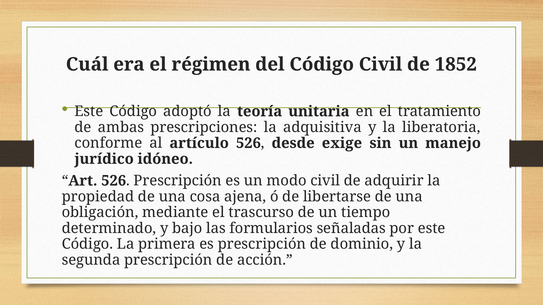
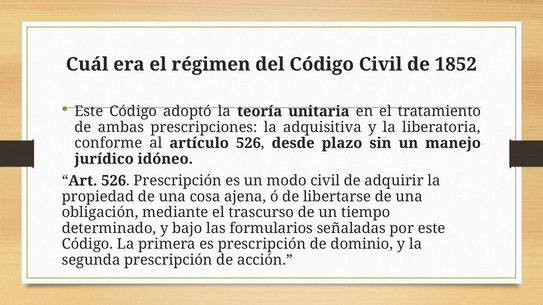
exige: exige -> plazo
